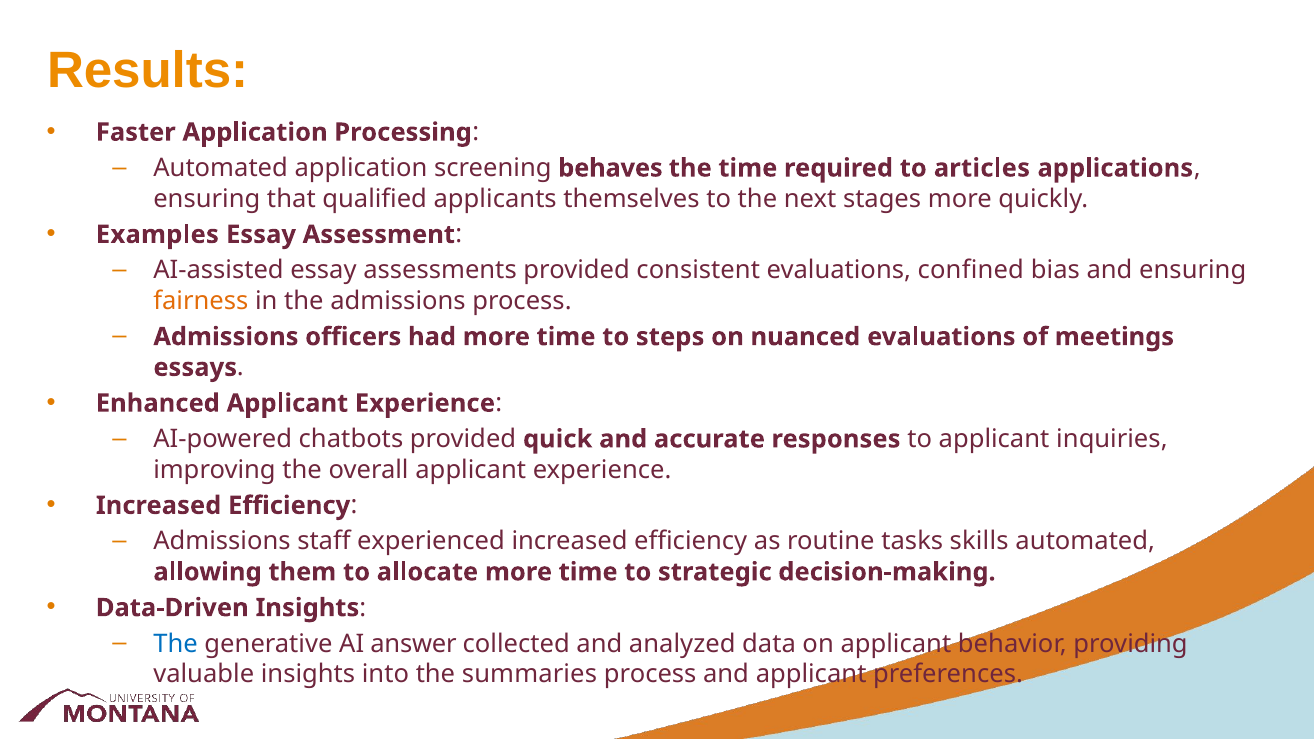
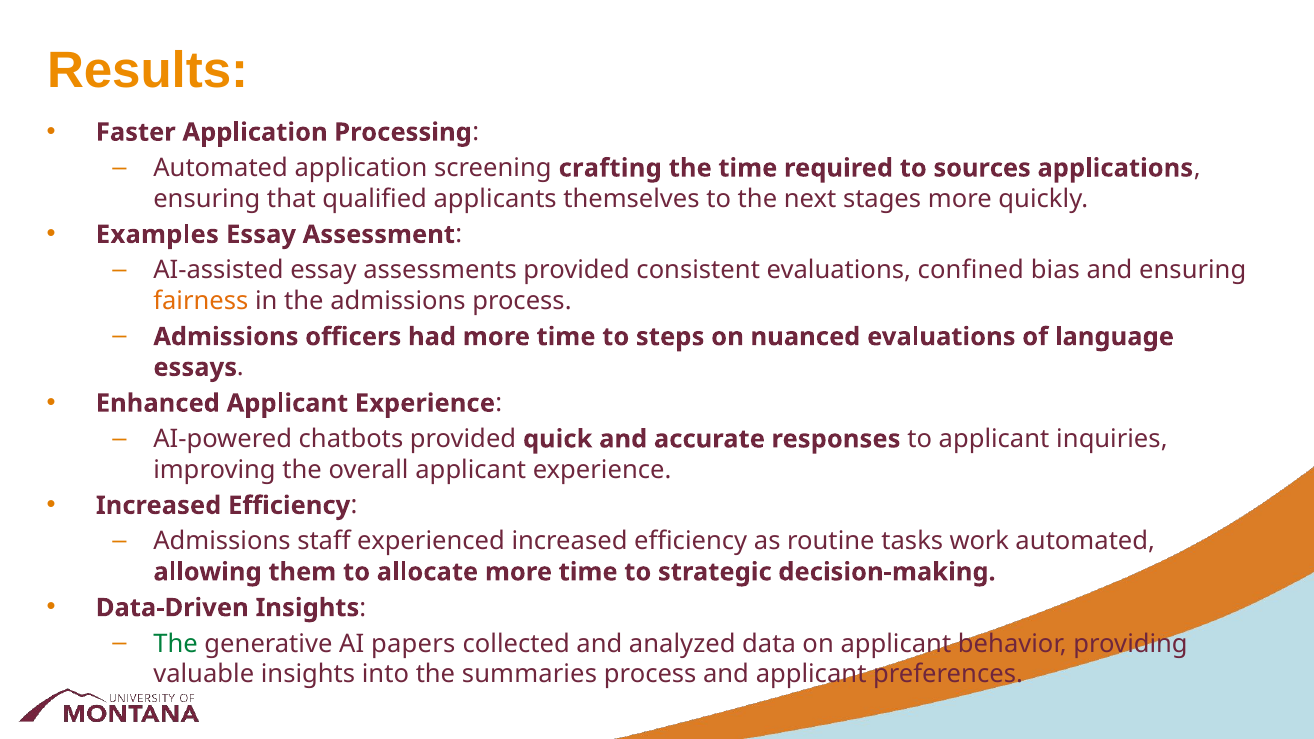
behaves: behaves -> crafting
articles: articles -> sources
meetings: meetings -> language
skills: skills -> work
The at (176, 644) colour: blue -> green
answer: answer -> papers
